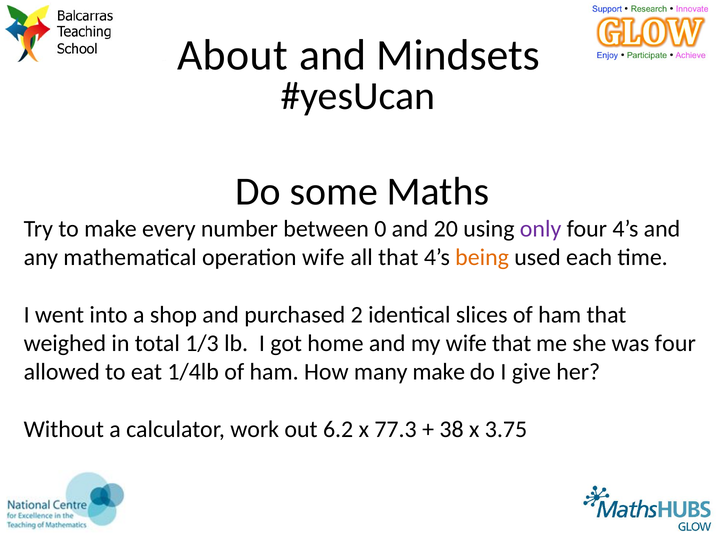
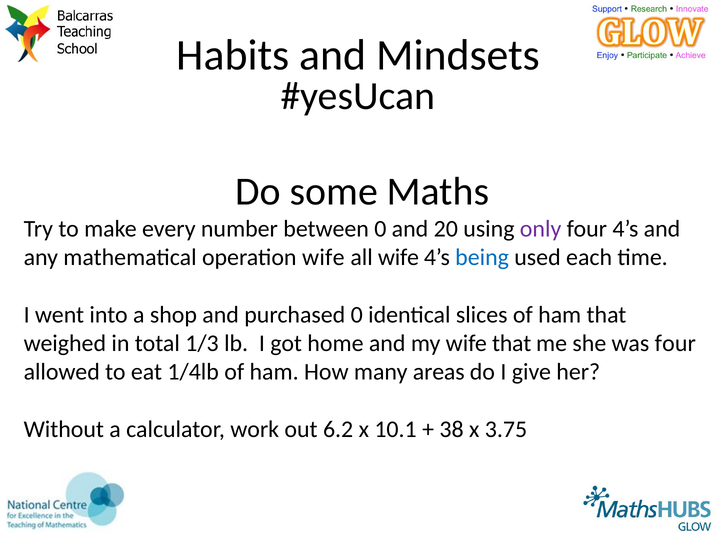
About: About -> Habits
all that: that -> wife
being colour: orange -> blue
purchased 2: 2 -> 0
many make: make -> areas
77.3: 77.3 -> 10.1
